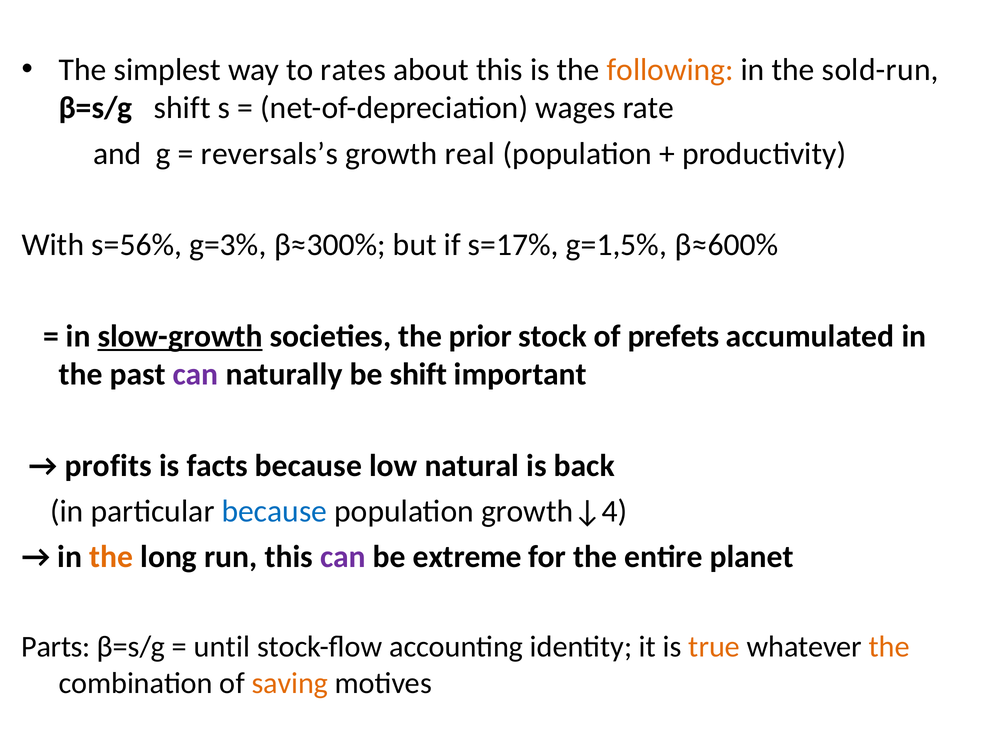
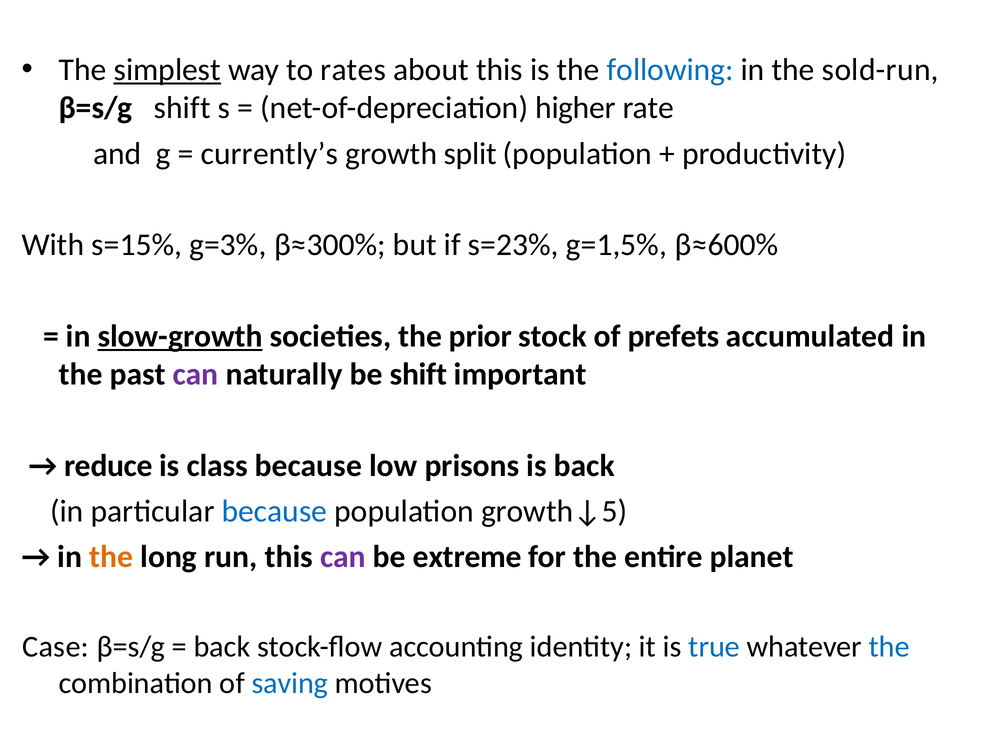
simplest underline: none -> present
following colour: orange -> blue
wages: wages -> higher
reversals’s: reversals’s -> currently’s
real: real -> split
s=56%: s=56% -> s=15%
s=17%: s=17% -> s=23%
profits: profits -> reduce
facts: facts -> class
natural: natural -> prisons
growth↓4: growth↓4 -> growth↓5
Parts: Parts -> Case
until at (222, 647): until -> back
true colour: orange -> blue
the at (889, 647) colour: orange -> blue
saving colour: orange -> blue
